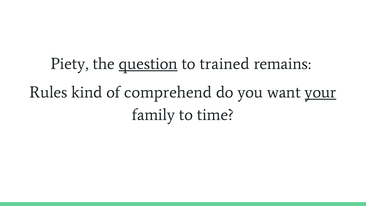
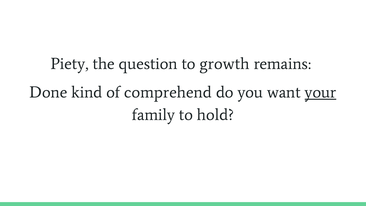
question underline: present -> none
trained: trained -> growth
Rules: Rules -> Done
time: time -> hold
